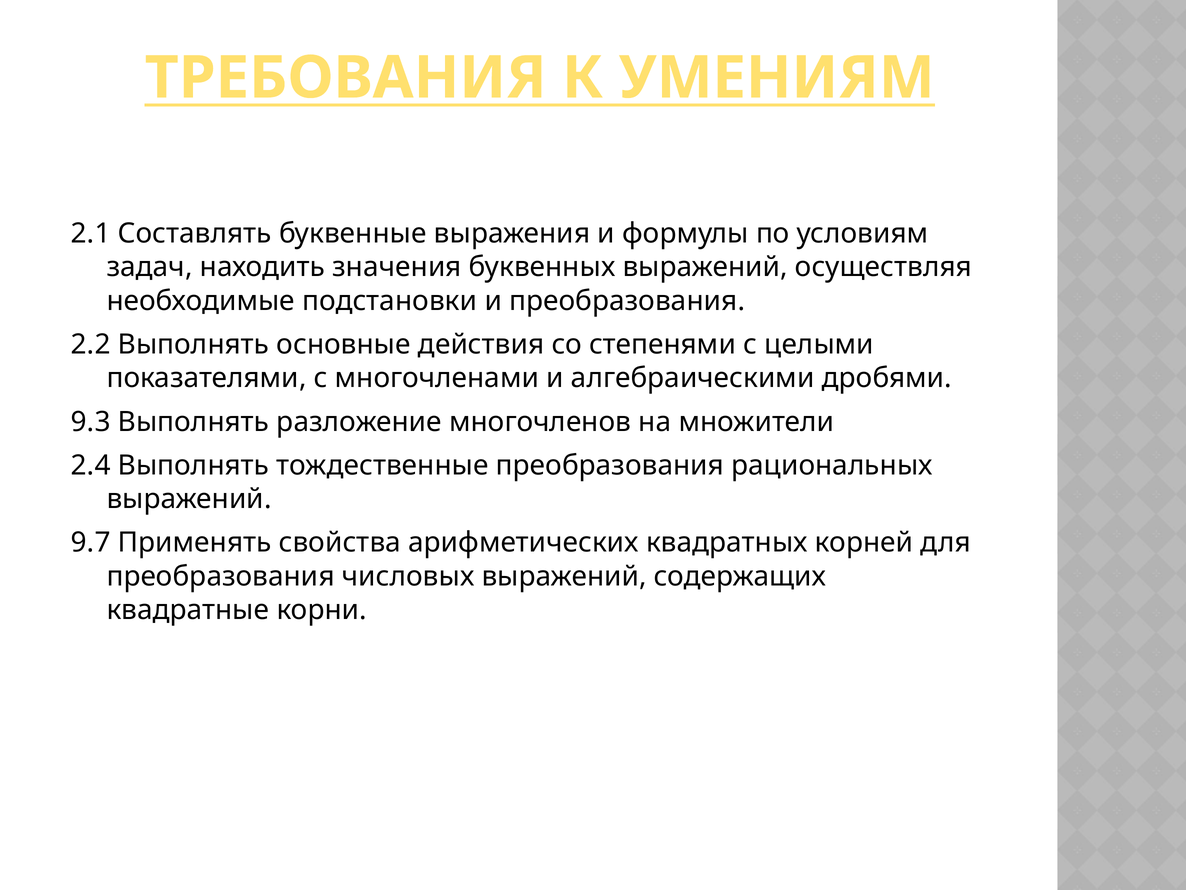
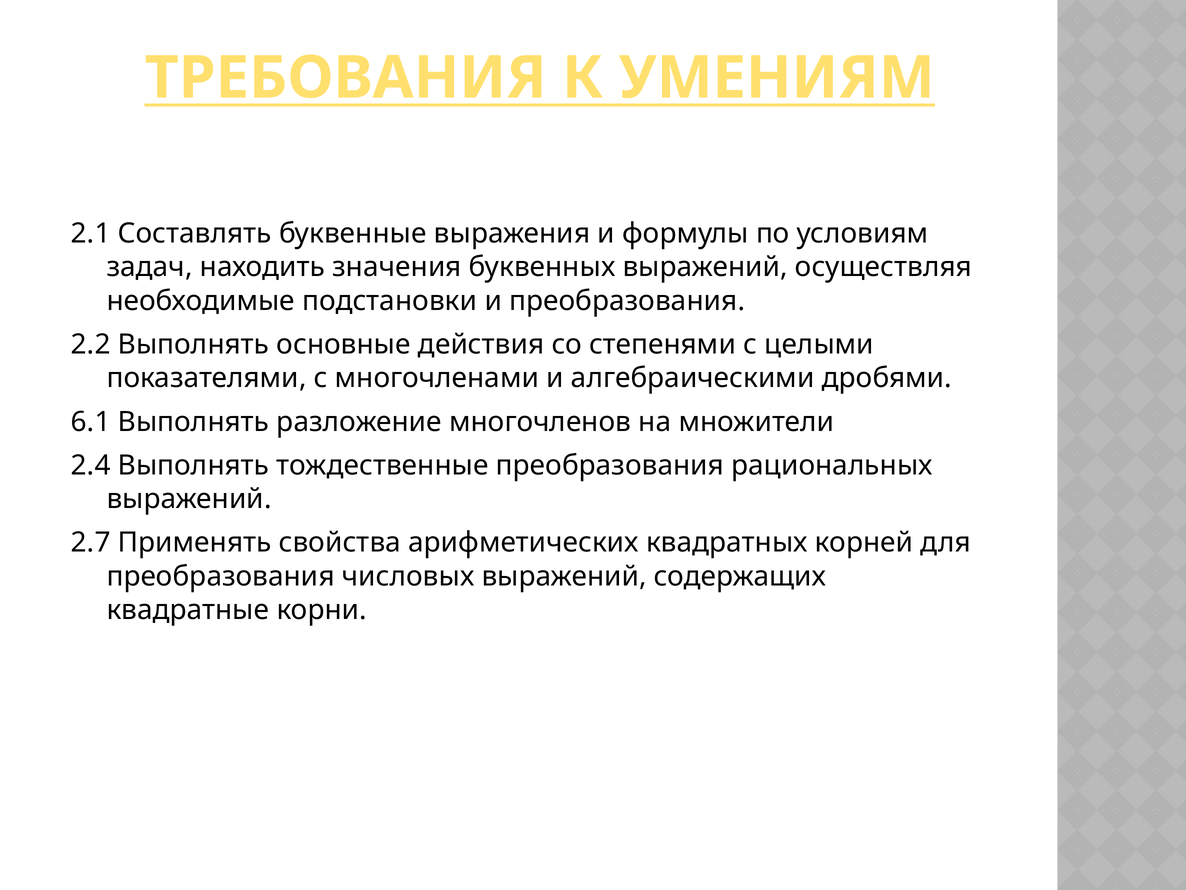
9.3: 9.3 -> 6.1
9.7: 9.7 -> 2.7
